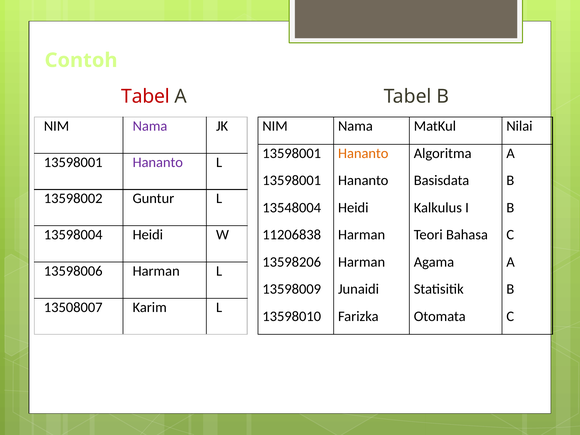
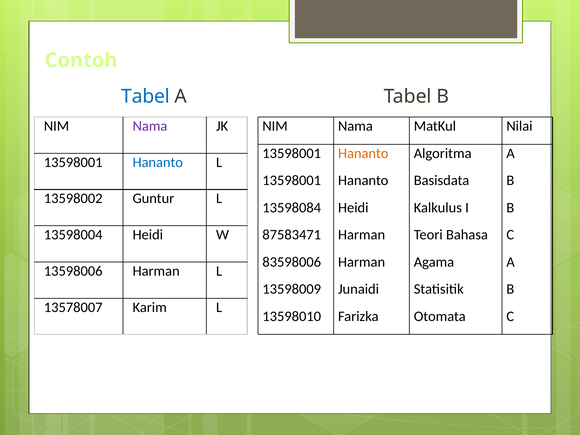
Tabel at (146, 96) colour: red -> blue
Hananto at (158, 162) colour: purple -> blue
13548004: 13548004 -> 13598084
11206838: 11206838 -> 87583471
13598206: 13598206 -> 83598006
13508007: 13508007 -> 13578007
